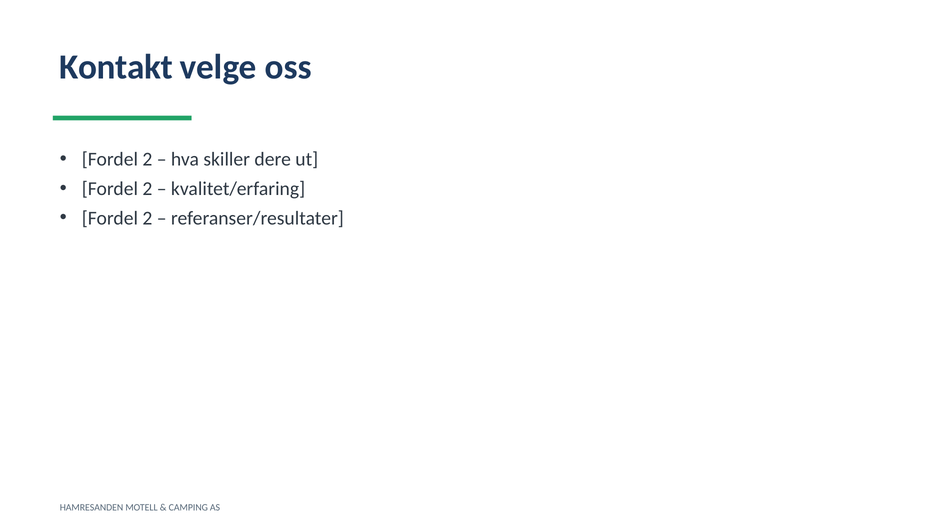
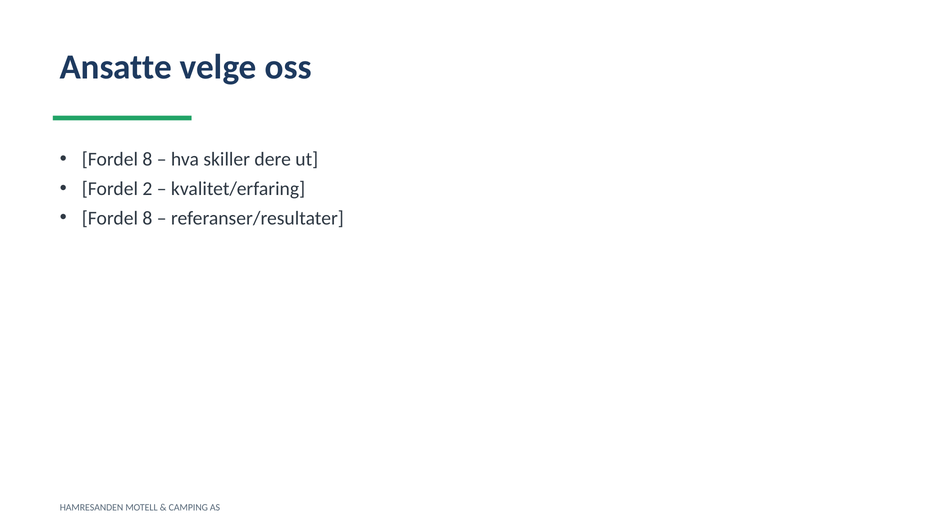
Kontakt: Kontakt -> Ansatte
2 at (147, 159): 2 -> 8
2 at (147, 218): 2 -> 8
